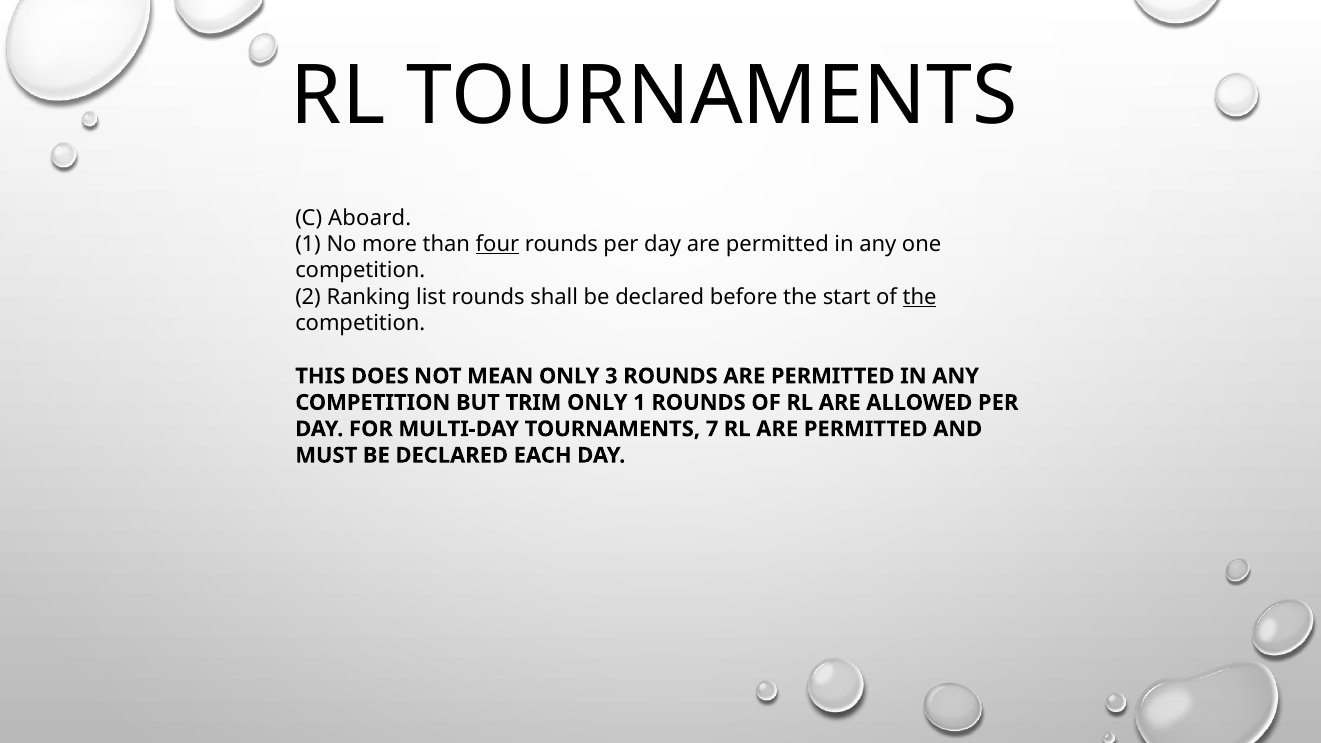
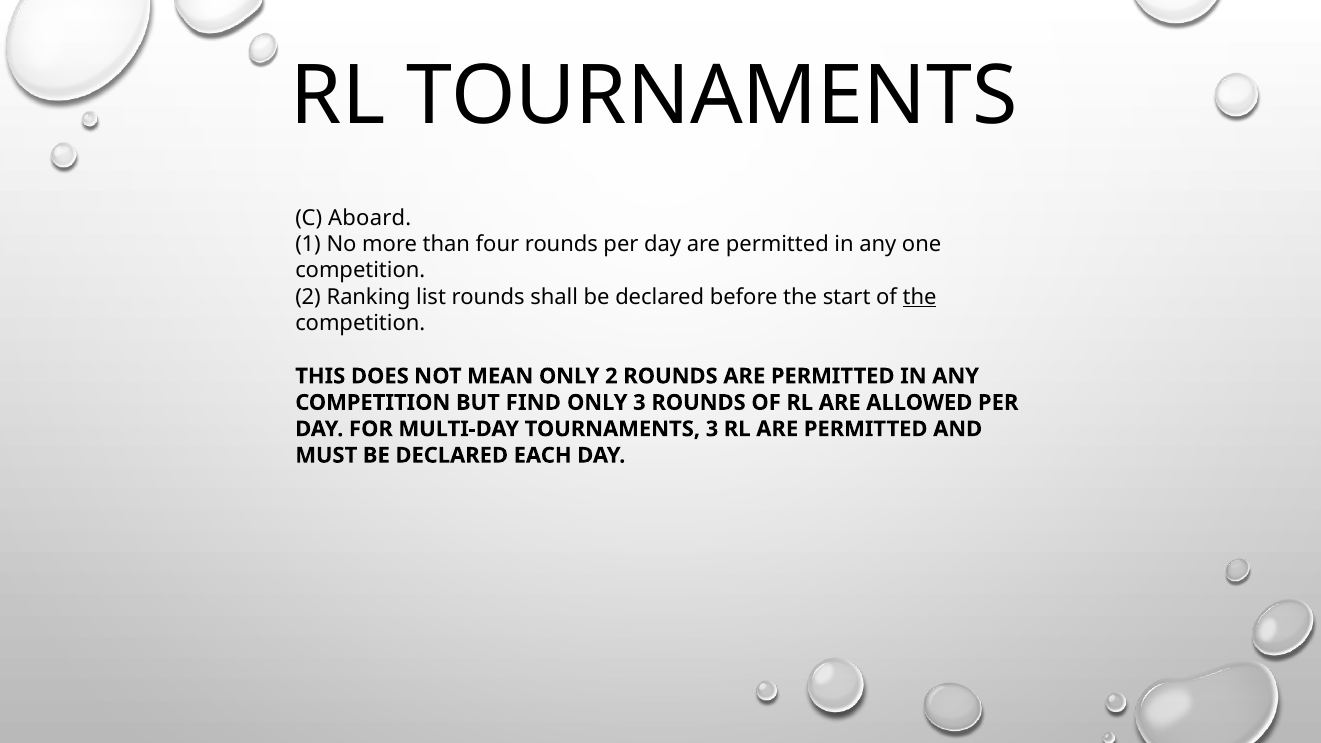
four underline: present -> none
ONLY 3: 3 -> 2
TRIM: TRIM -> FIND
ONLY 1: 1 -> 3
TOURNAMENTS 7: 7 -> 3
